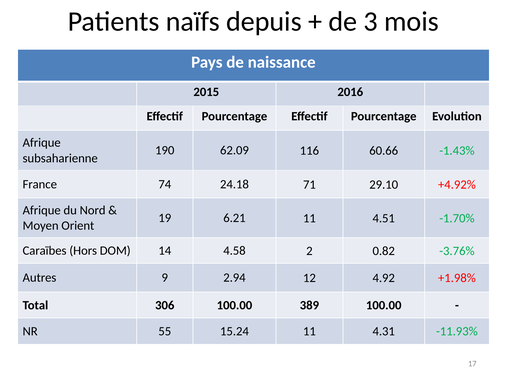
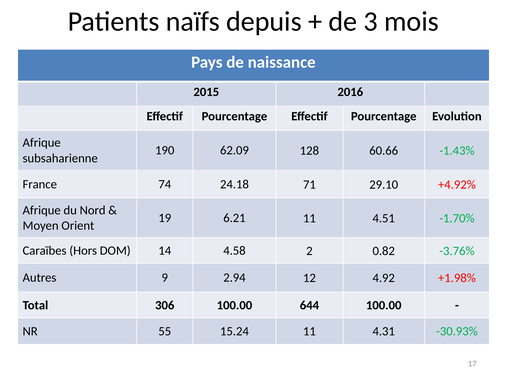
116: 116 -> 128
389: 389 -> 644
-11.93%: -11.93% -> -30.93%
